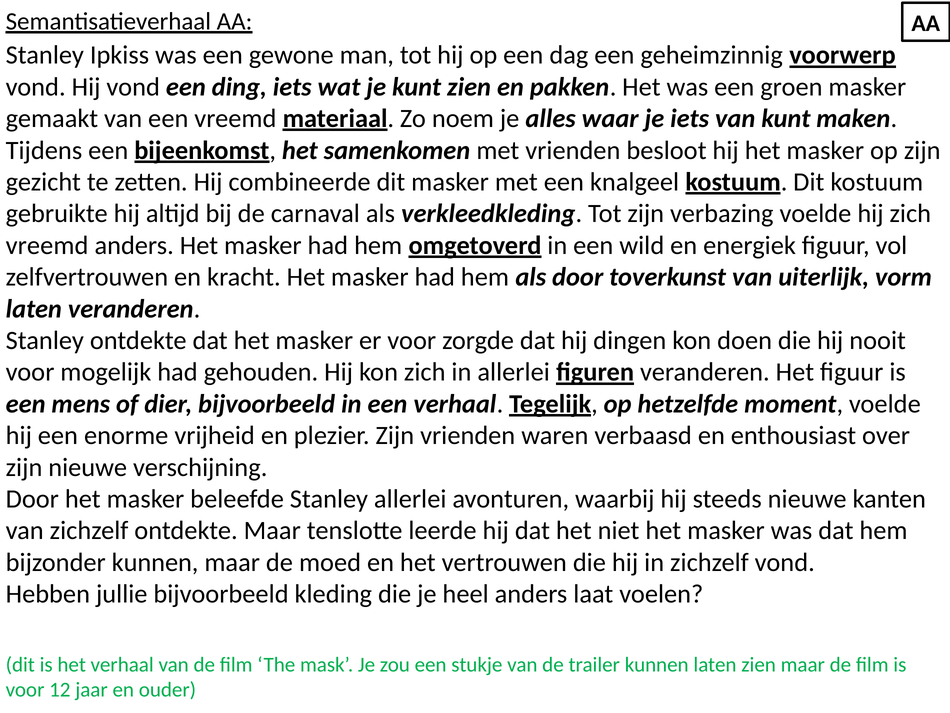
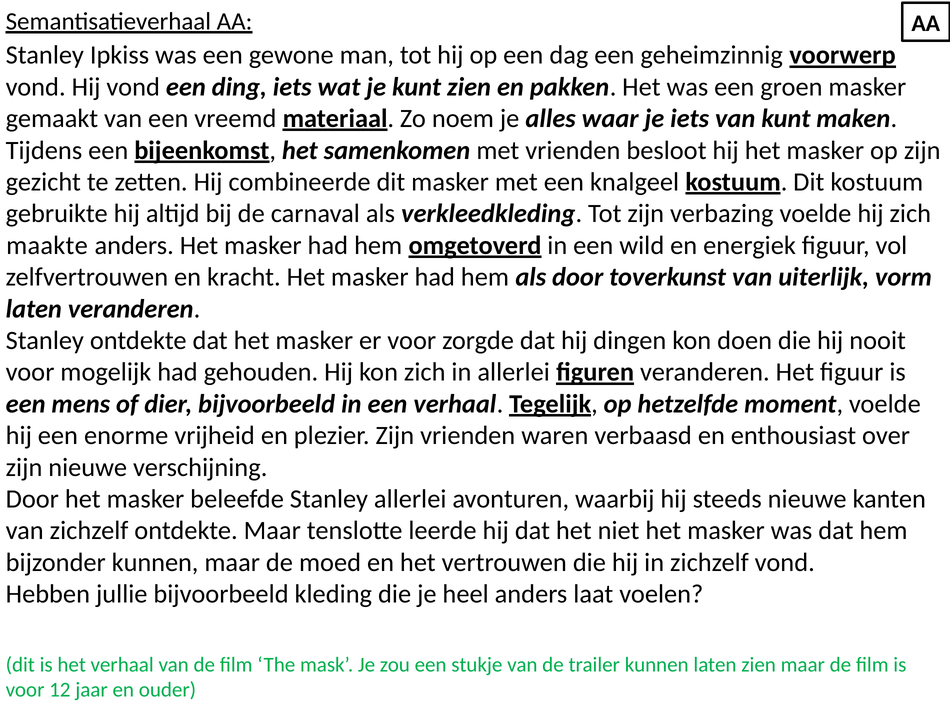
vreemd at (47, 245): vreemd -> maakte
